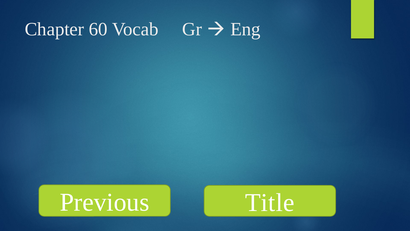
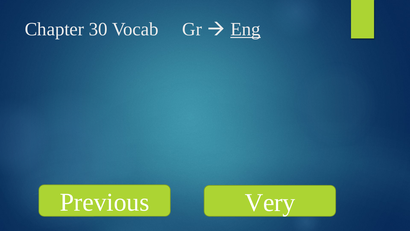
60: 60 -> 30
Eng underline: none -> present
Title: Title -> Very
